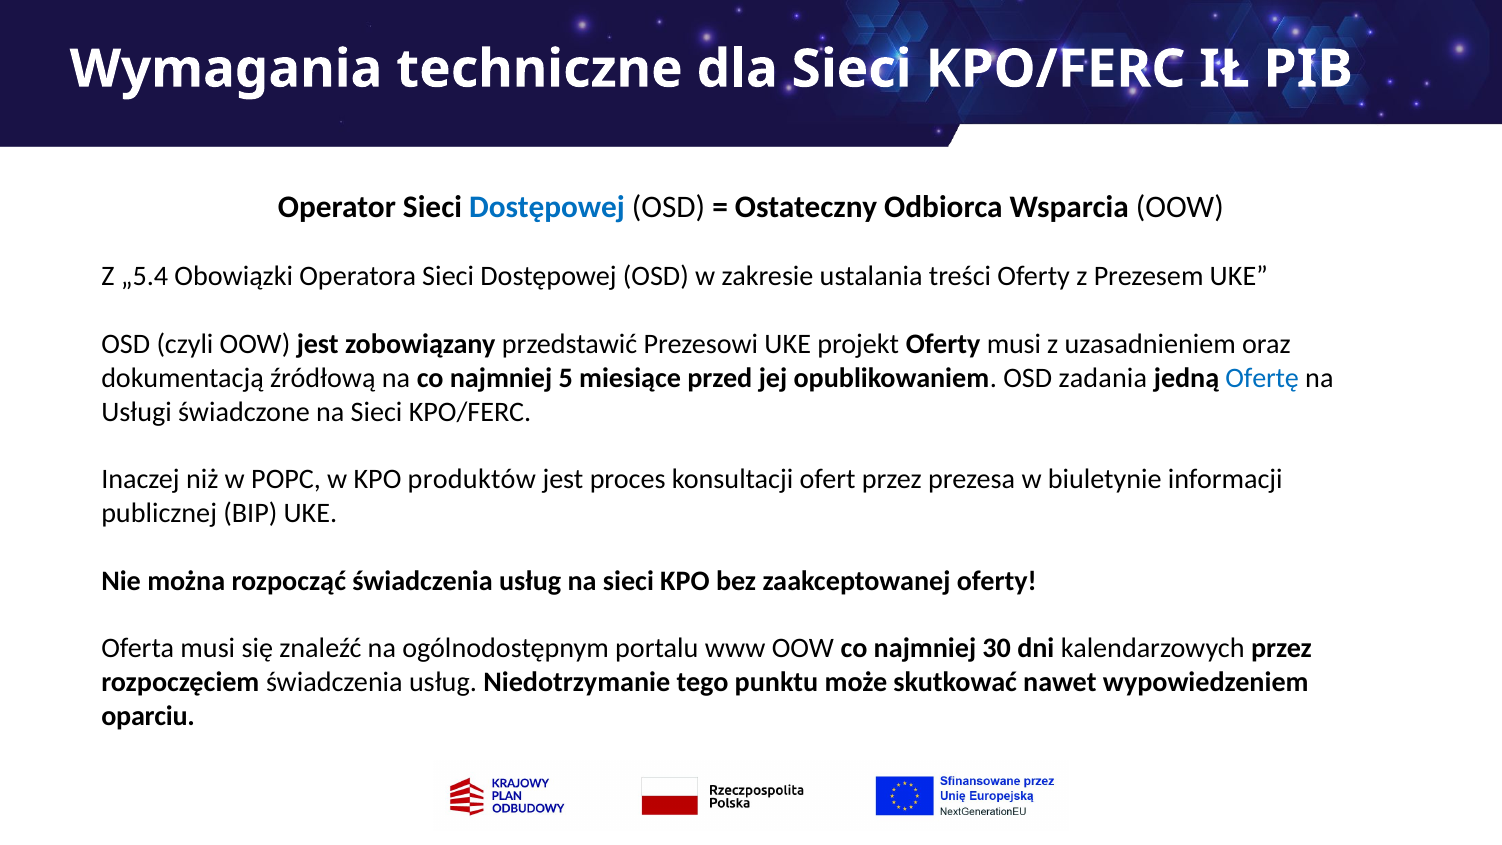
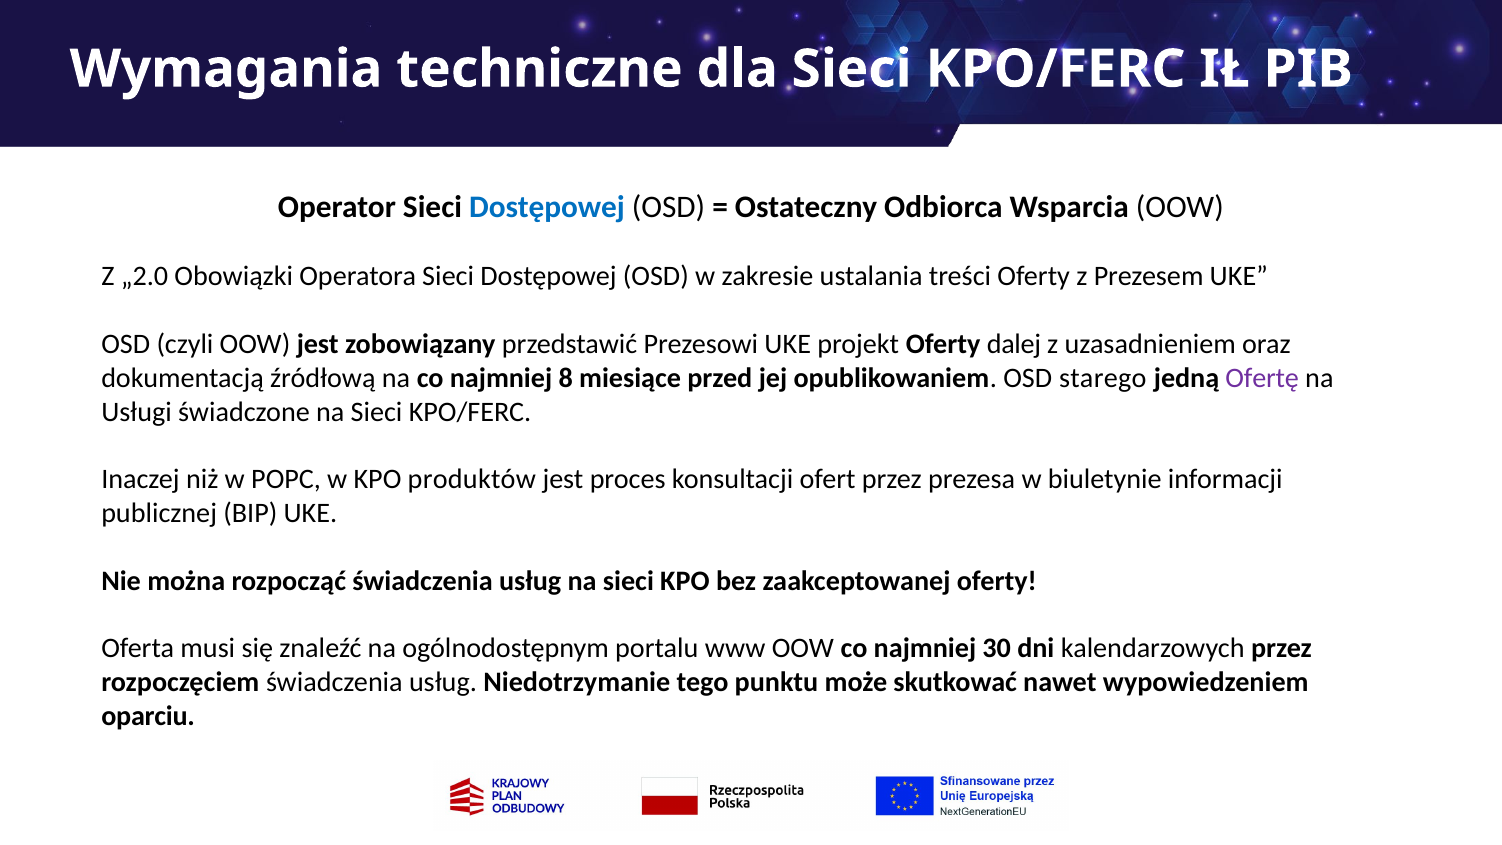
„5.4: „5.4 -> „2.0
Oferty musi: musi -> dalej
5: 5 -> 8
zadania: zadania -> starego
Ofertę colour: blue -> purple
